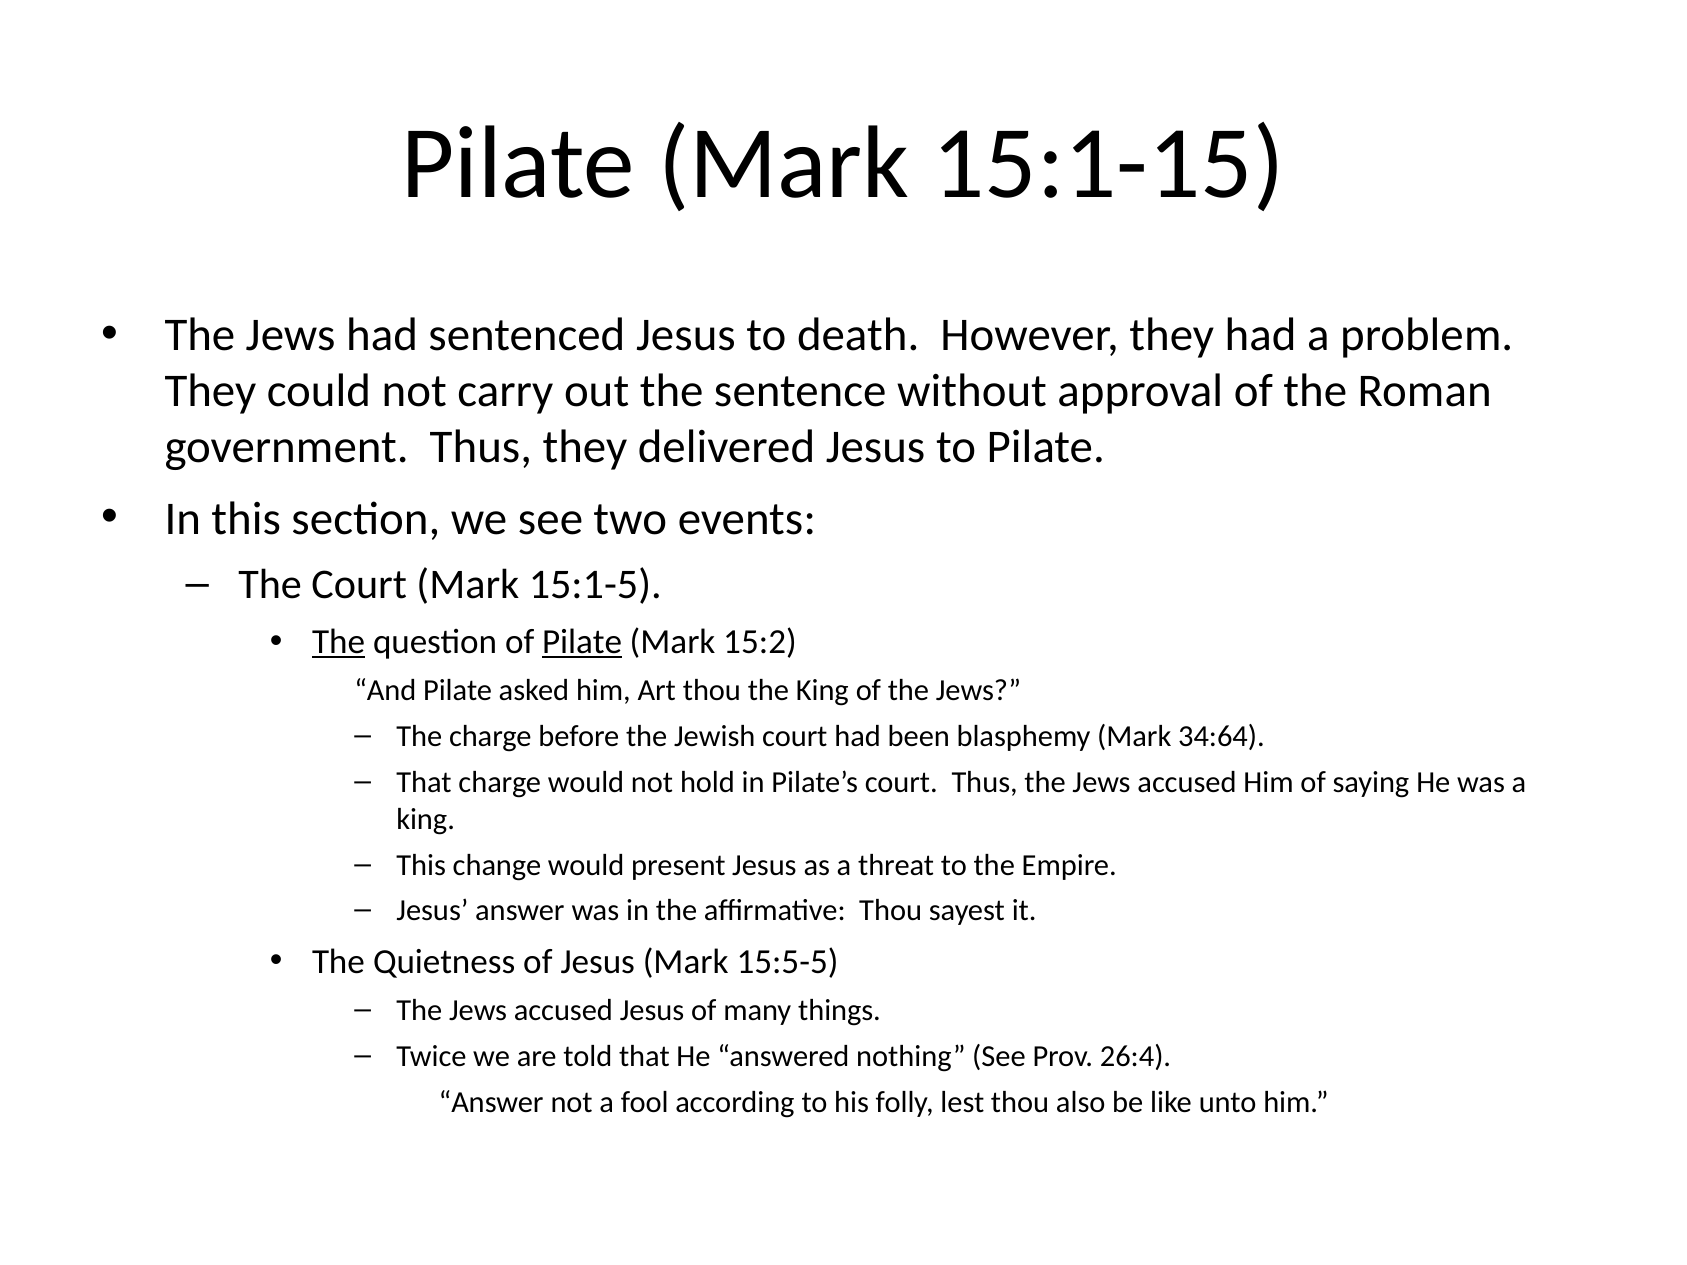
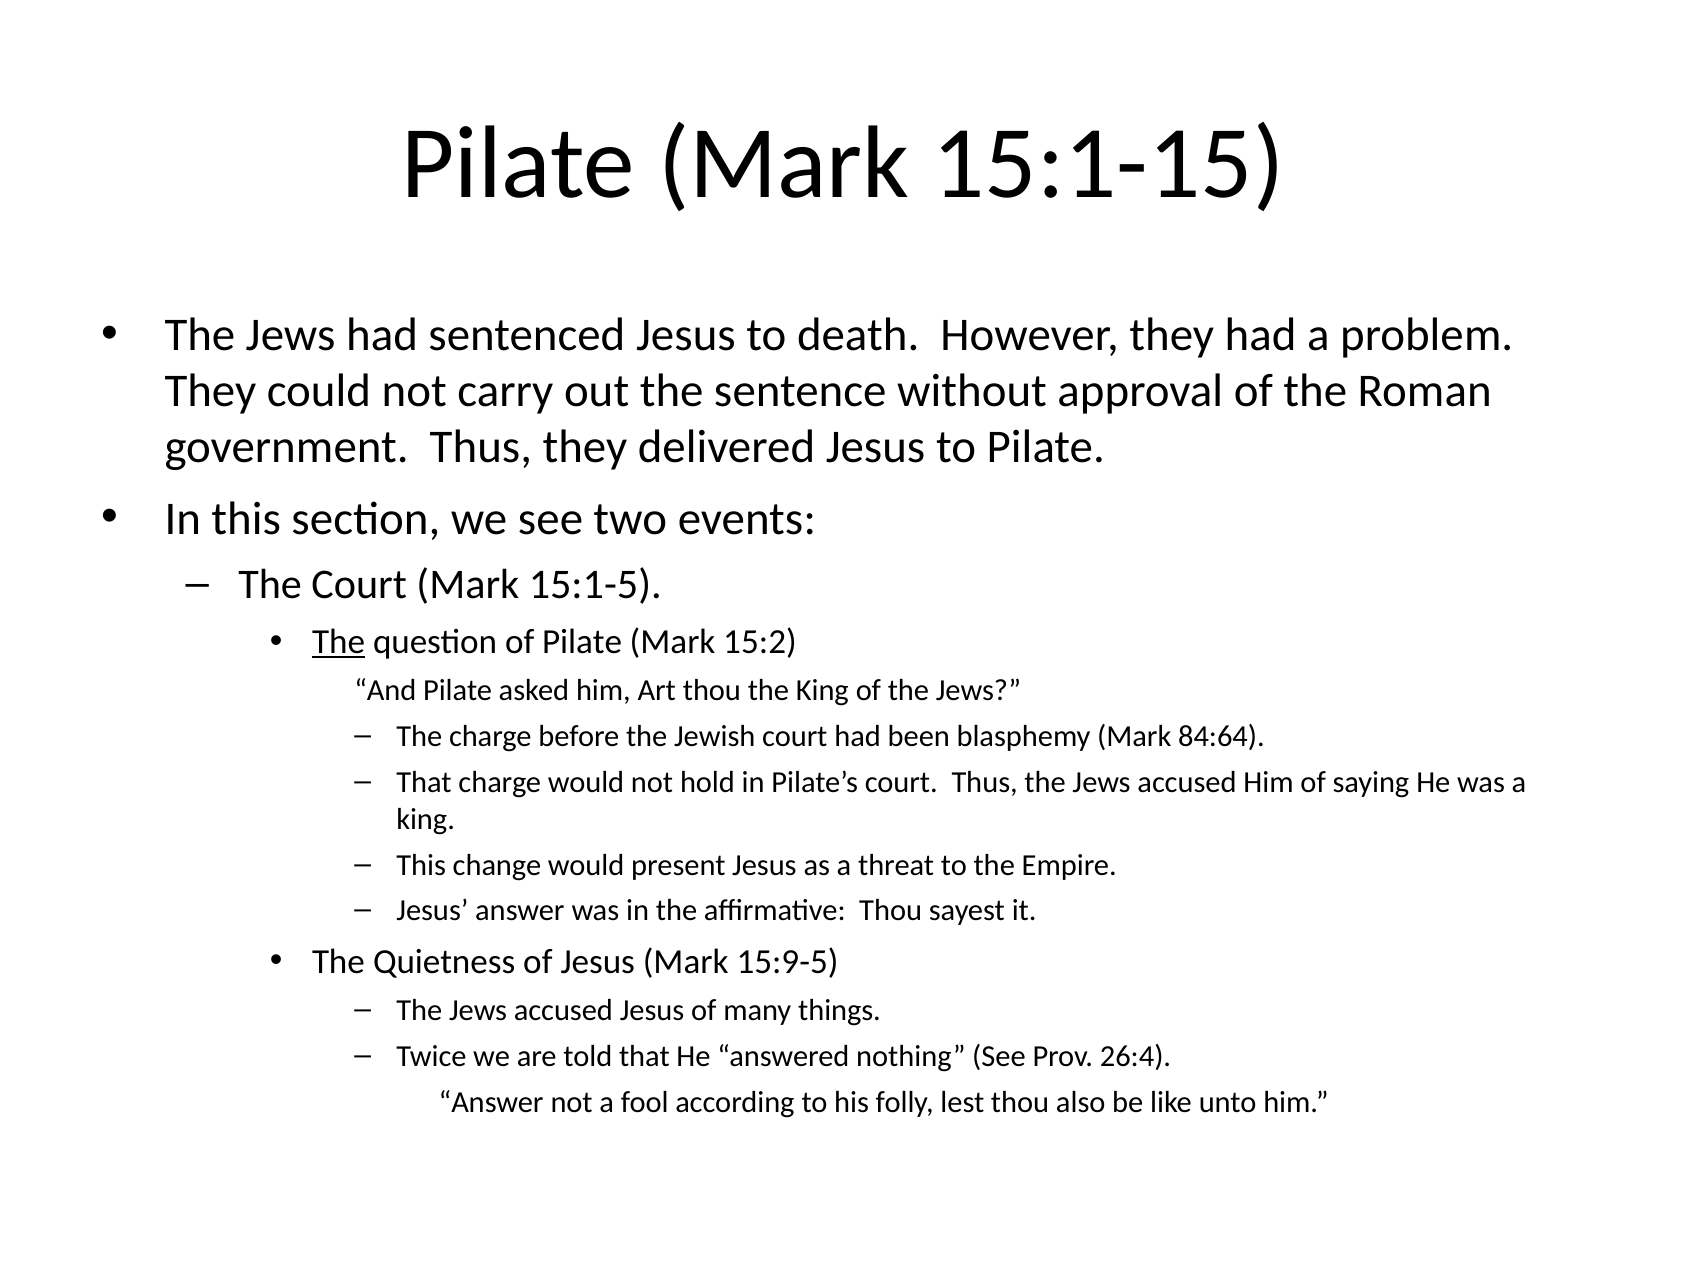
Pilate at (582, 642) underline: present -> none
34:64: 34:64 -> 84:64
15:5-5: 15:5-5 -> 15:9-5
